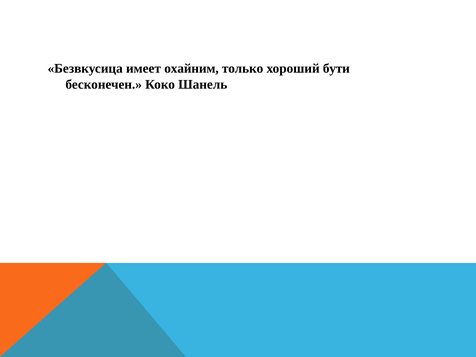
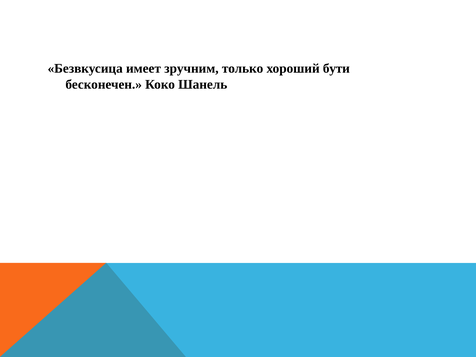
охайним: охайним -> зручним
